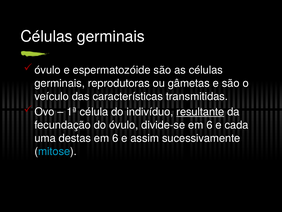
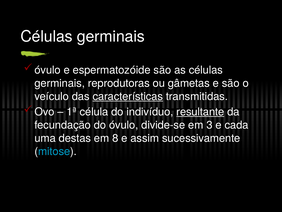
características underline: none -> present
divide-se em 6: 6 -> 3
destas em 6: 6 -> 8
